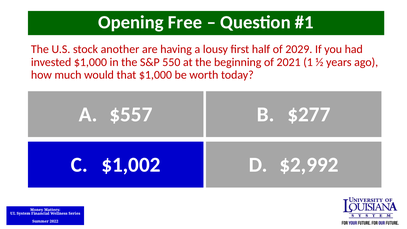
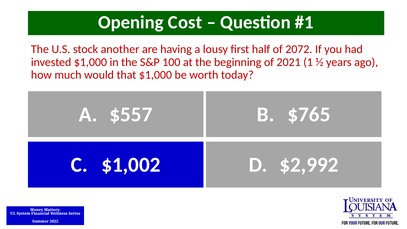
Free: Free -> Cost
2029: 2029 -> 2072
550: 550 -> 100
$277: $277 -> $765
